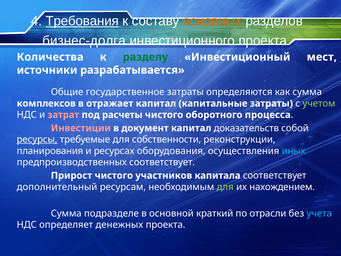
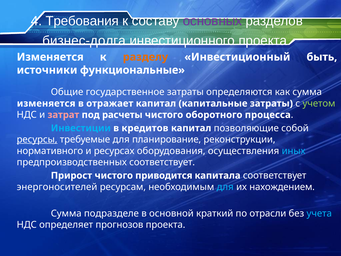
Требования underline: present -> none
основных colour: orange -> purple
Количества at (50, 57): Количества -> Изменяется
разделу colour: green -> orange
мест: мест -> быть
разрабатывается: разрабатывается -> функциональные
комплексов at (46, 103): комплексов -> изменяется
Инвестиции colour: pink -> light blue
документ: документ -> кредитов
доказательств: доказательств -> позволяющие
собственности: собственности -> планирование
планирования: планирования -> нормативного
участников: участников -> приводится
дополнительный: дополнительный -> энергоносителей
для at (225, 187) colour: light green -> light blue
денежных: денежных -> прогнозов
